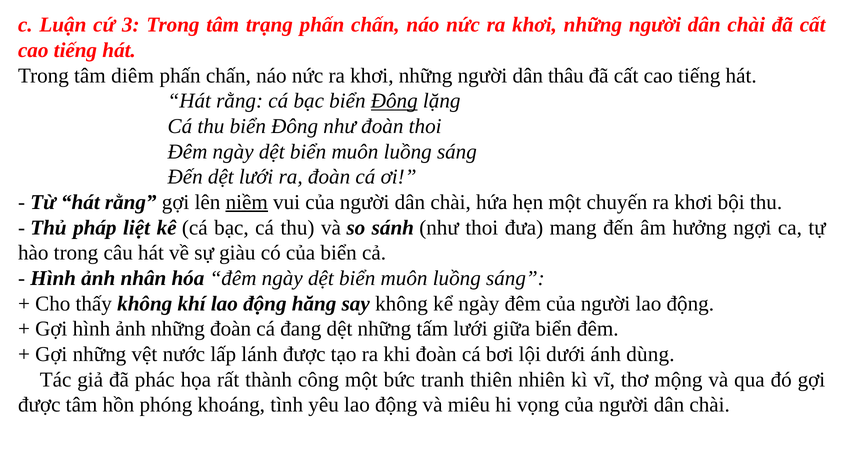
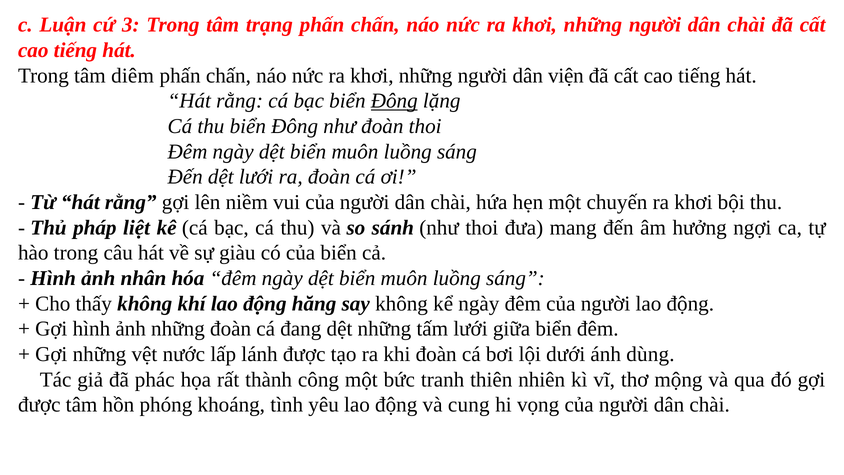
thâu: thâu -> viện
niềm underline: present -> none
miêu: miêu -> cung
